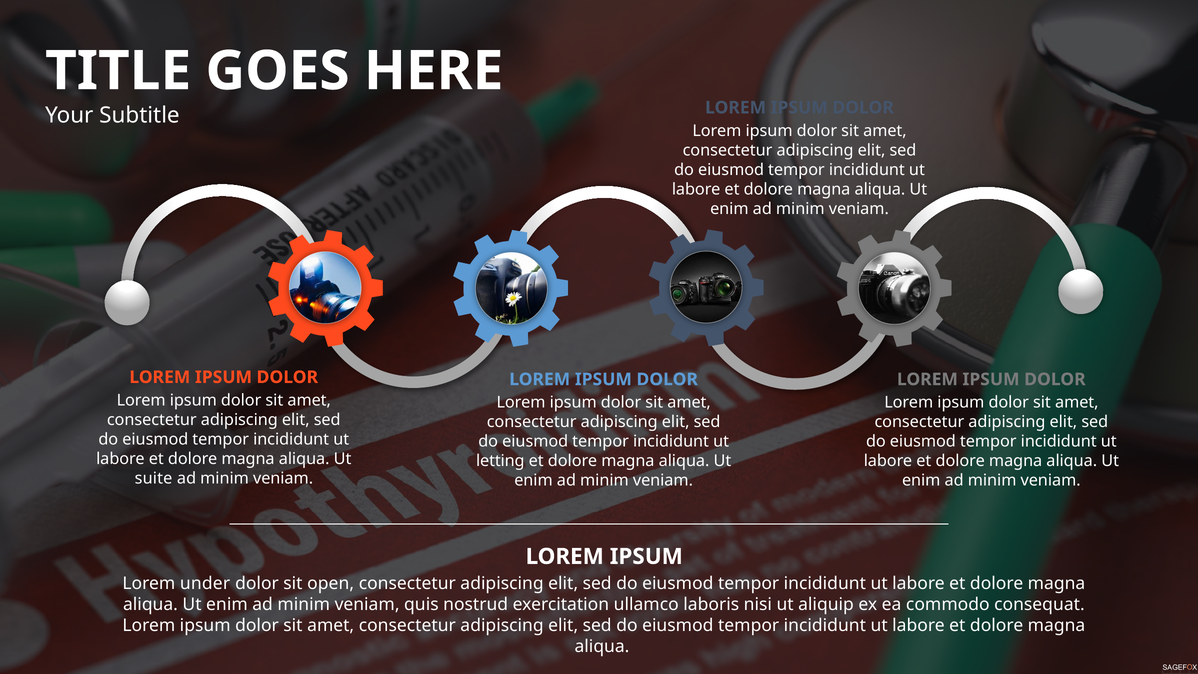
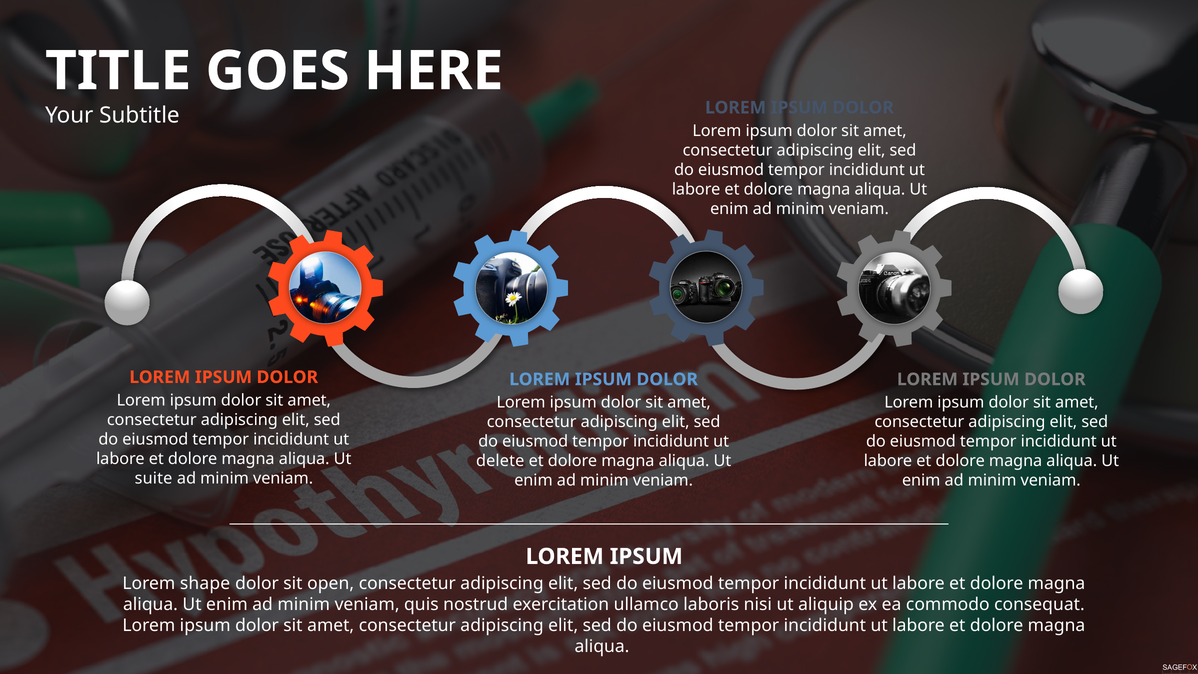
letting: letting -> delete
under: under -> shape
